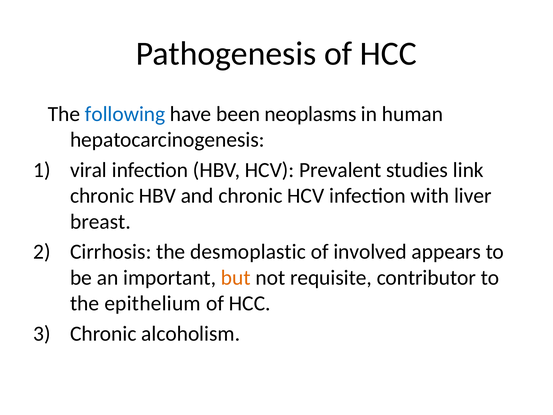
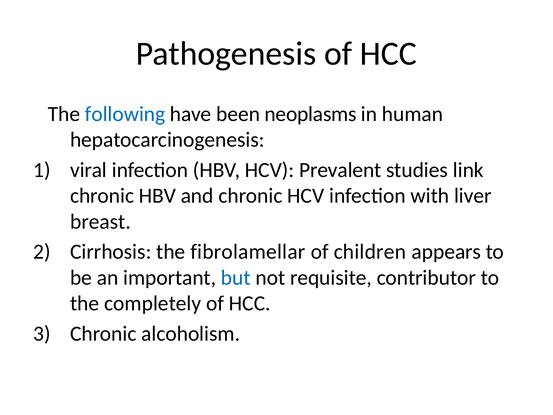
desmoplastic: desmoplastic -> fibrolamellar
involved: involved -> children
but colour: orange -> blue
epithelium: epithelium -> completely
